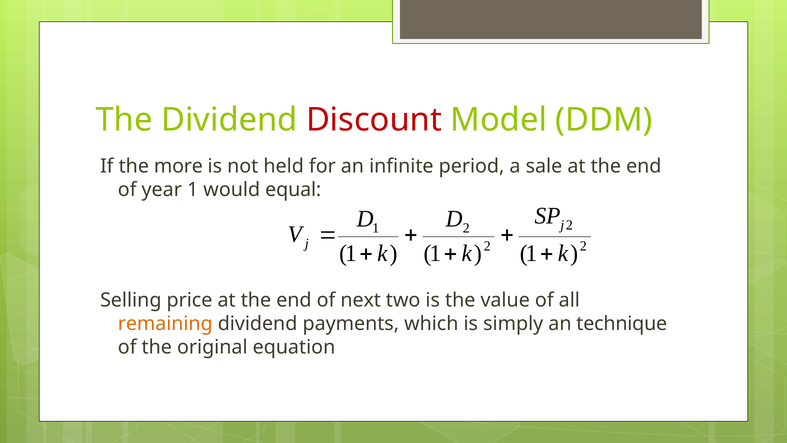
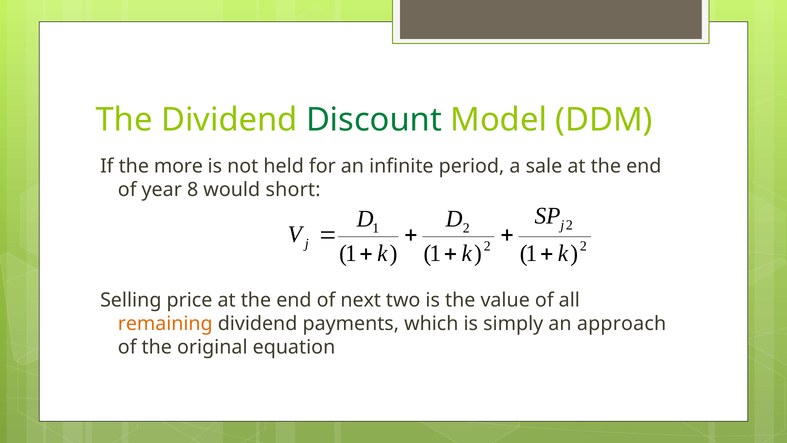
Discount colour: red -> green
year 1: 1 -> 8
equal: equal -> short
technique: technique -> approach
